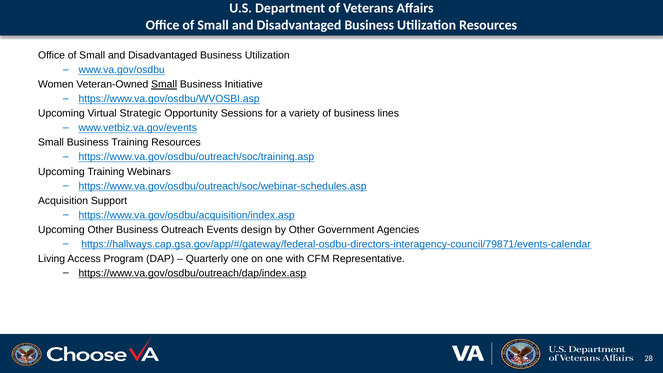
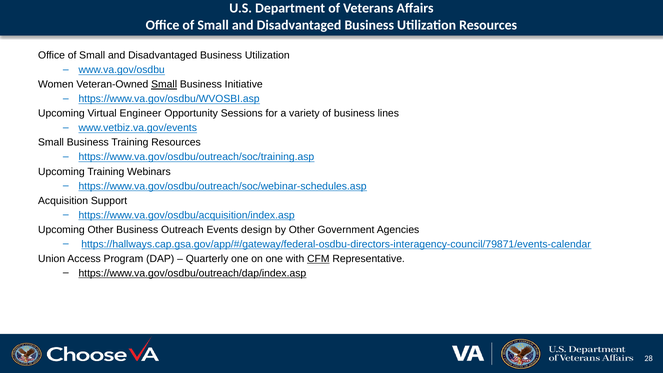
Strategic: Strategic -> Engineer
Living: Living -> Union
CFM underline: none -> present
